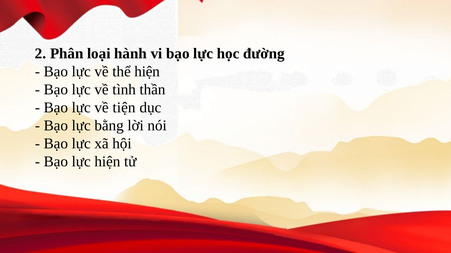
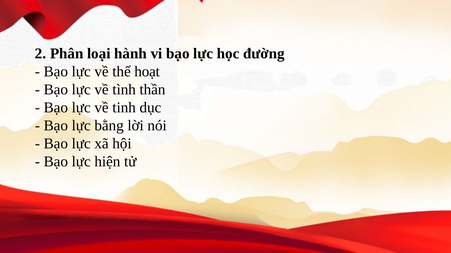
thể hiện: hiện -> hoạt
tiện: tiện -> tinh
